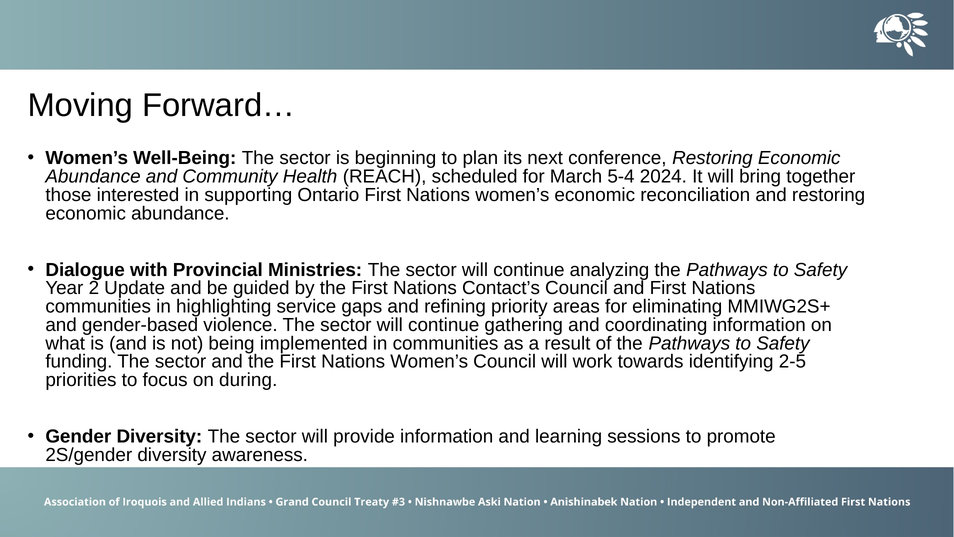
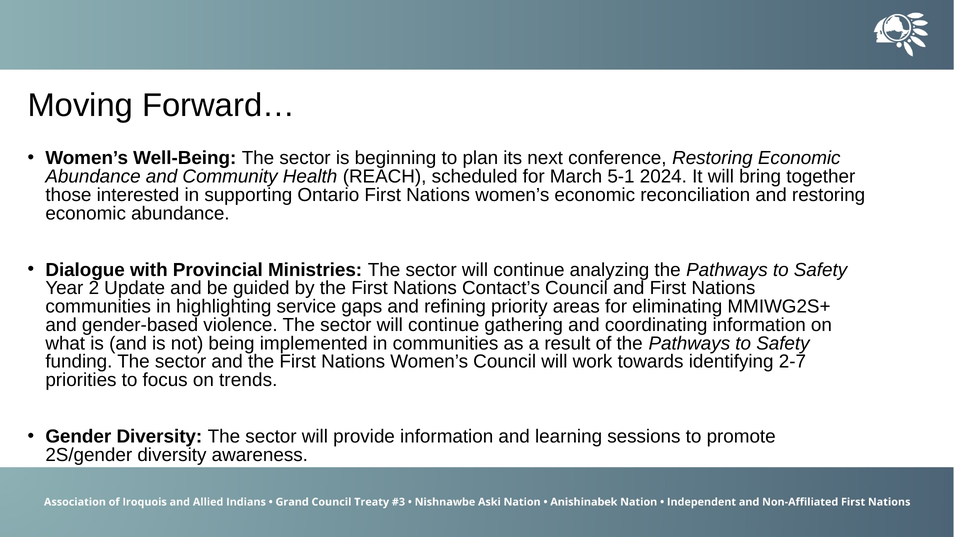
5-4: 5-4 -> 5-1
2-5: 2-5 -> 2-7
during: during -> trends
